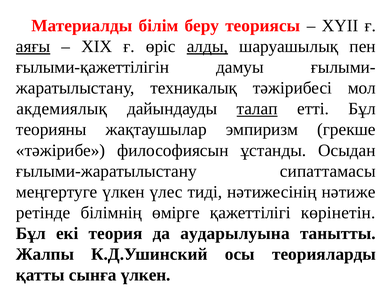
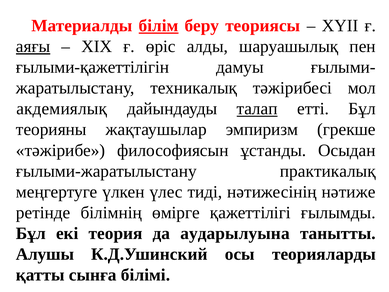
білім underline: none -> present
алды underline: present -> none
сипаттамасы: сипаттамасы -> практикалық
көрінетін: көрінетін -> ғылымды
Жалпы: Жалпы -> Алушы
сынға үлкен: үлкен -> білімі
